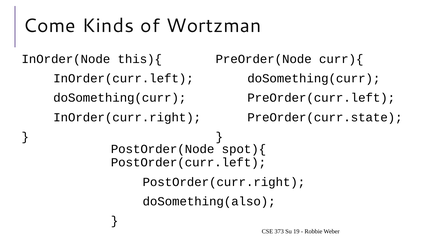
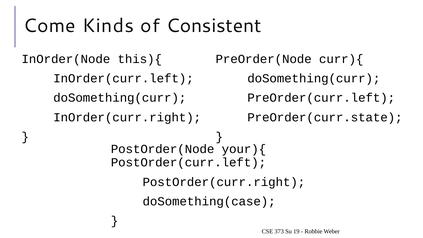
Wortzman: Wortzman -> Consistent
spot){: spot){ -> your){
doSomething(also: doSomething(also -> doSomething(case
